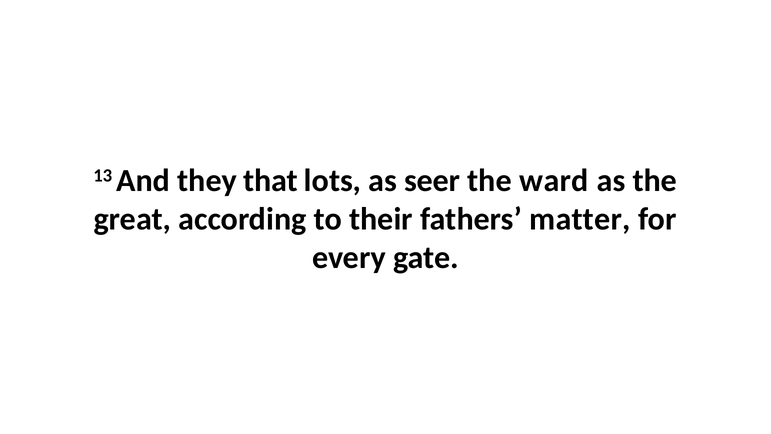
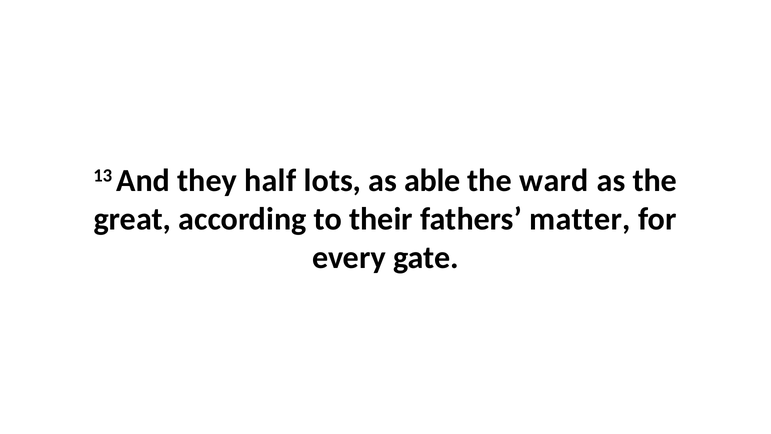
that: that -> half
seer: seer -> able
